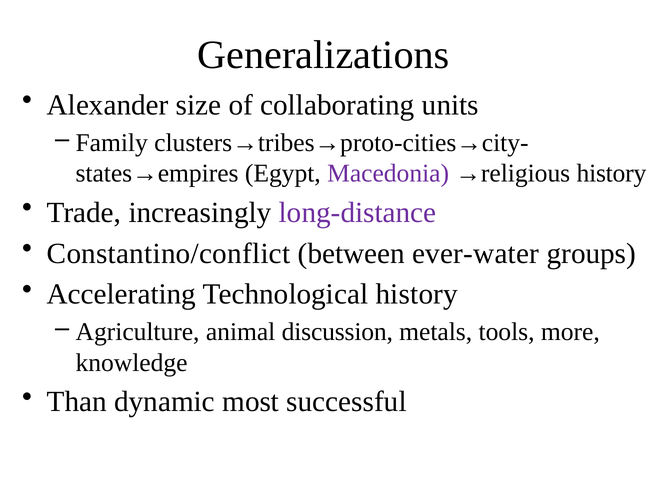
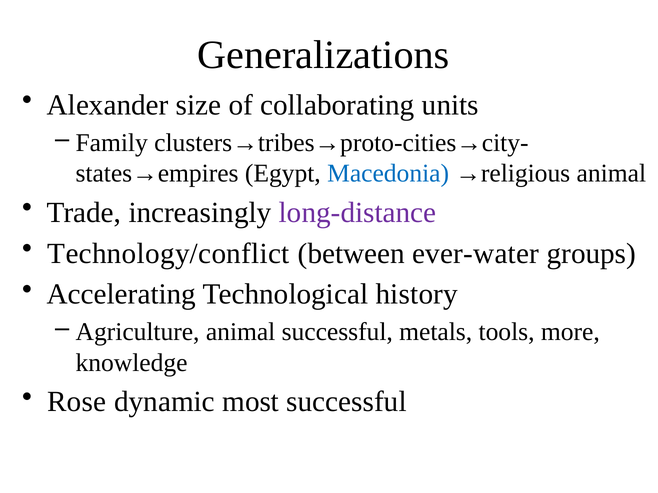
Macedonia colour: purple -> blue
→religious history: history -> animal
Constantino/conflict: Constantino/conflict -> Technology/conflict
animal discussion: discussion -> successful
Than: Than -> Rose
